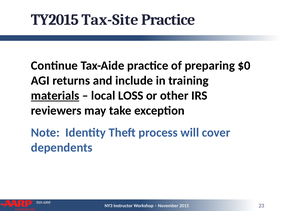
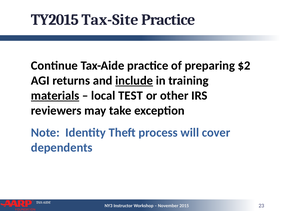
$0: $0 -> $2
include underline: none -> present
LOSS: LOSS -> TEST
